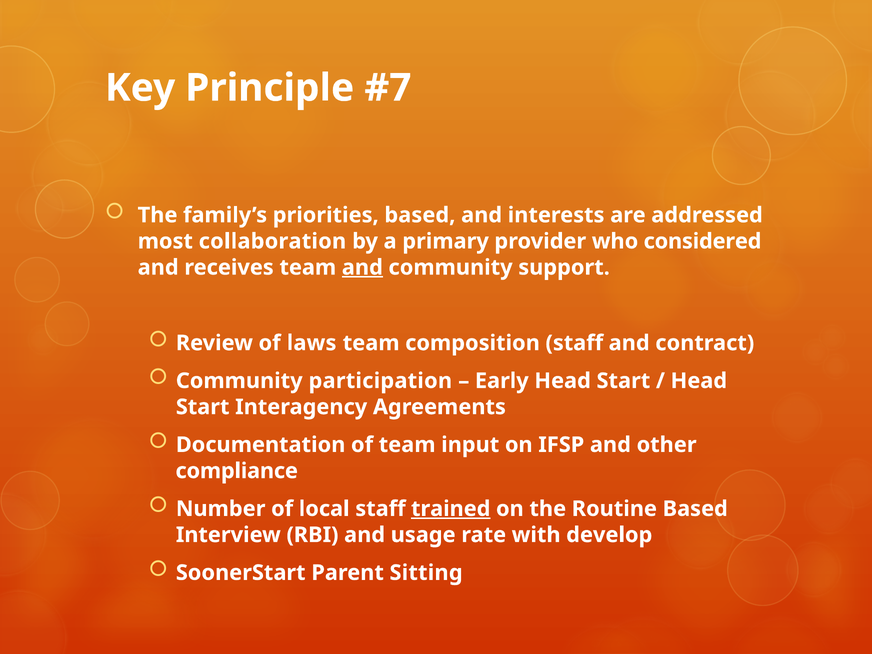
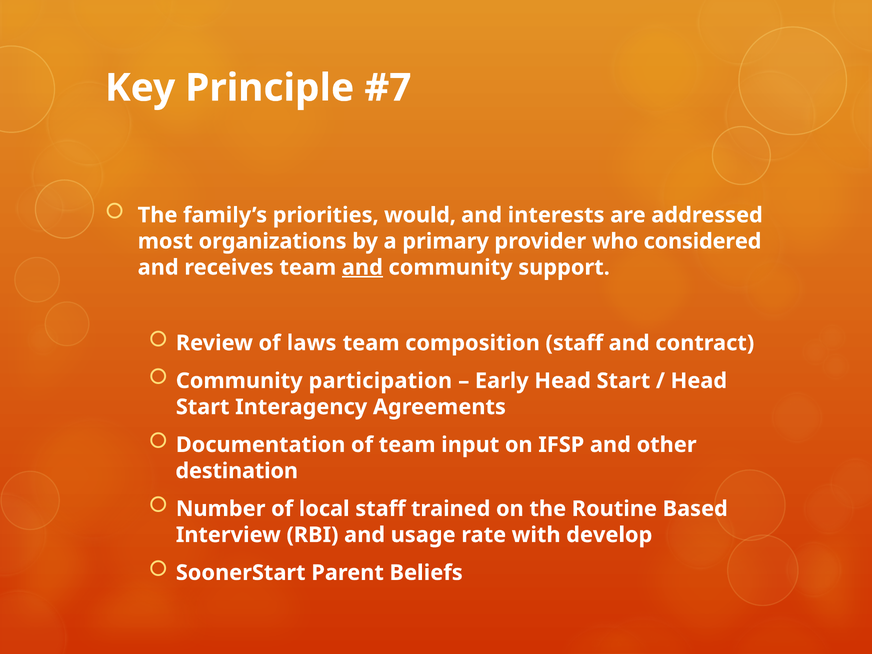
priorities based: based -> would
collaboration: collaboration -> organizations
compliance: compliance -> destination
trained underline: present -> none
Sitting: Sitting -> Beliefs
